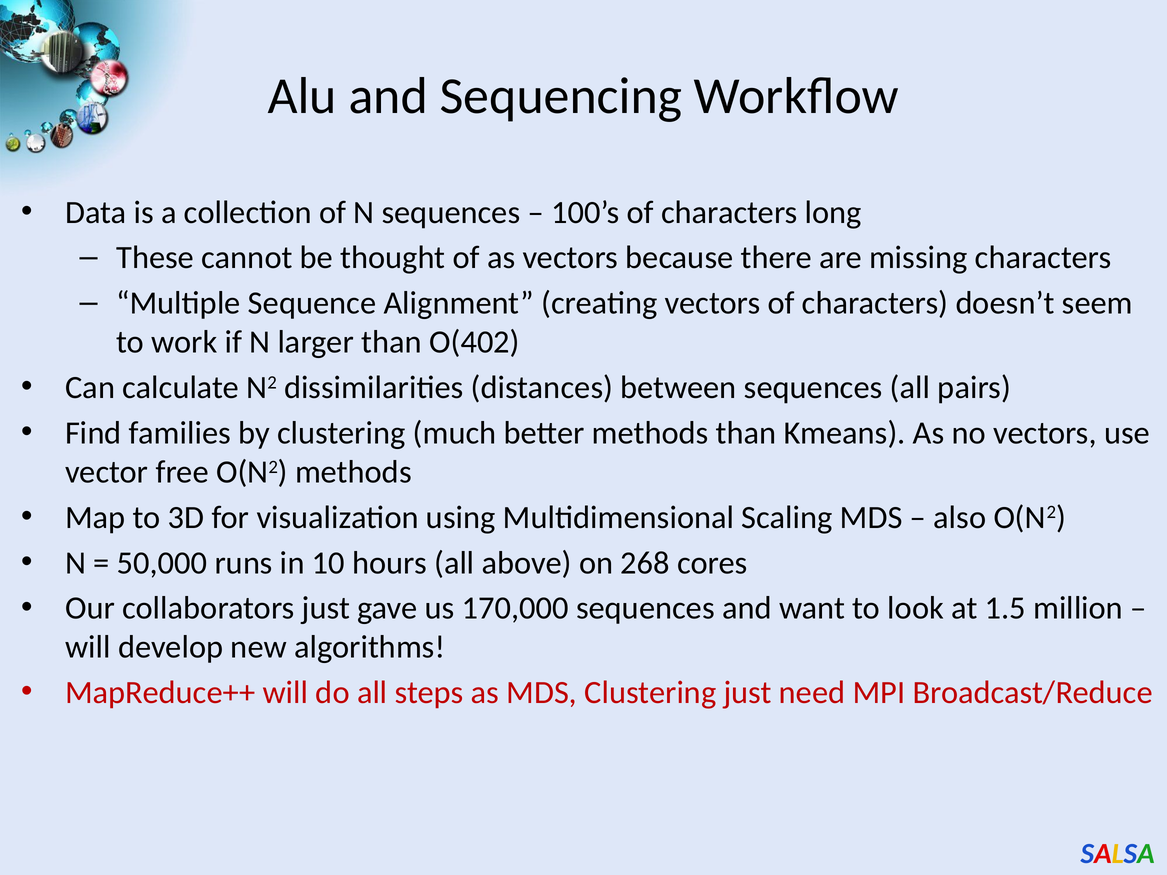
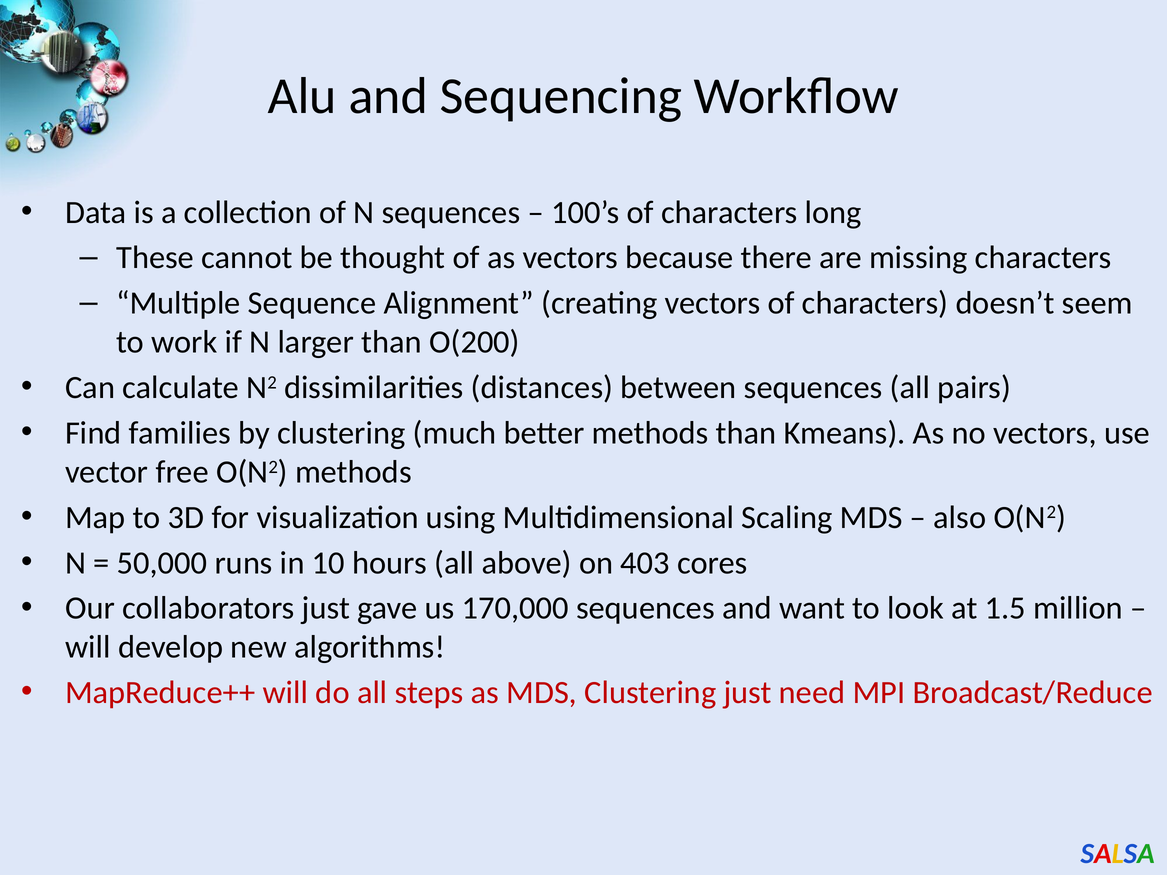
O(402: O(402 -> O(200
268: 268 -> 403
